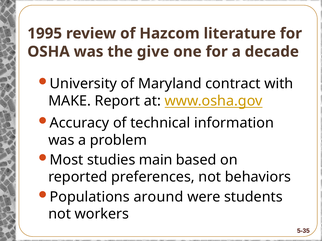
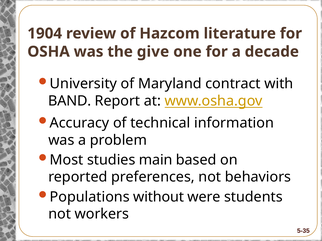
1995: 1995 -> 1904
MAKE: MAKE -> BAND
around: around -> without
